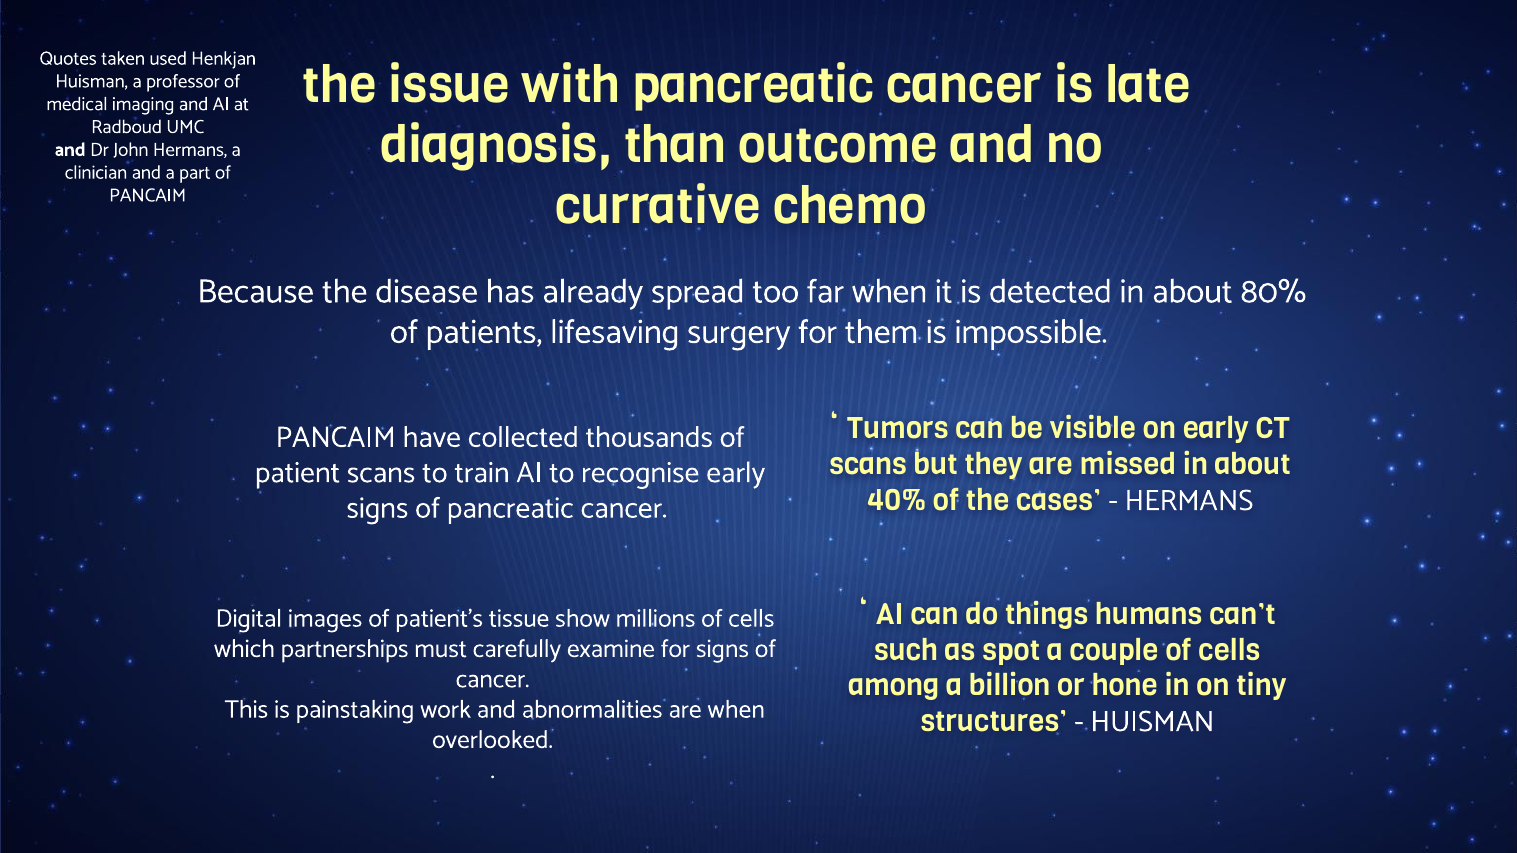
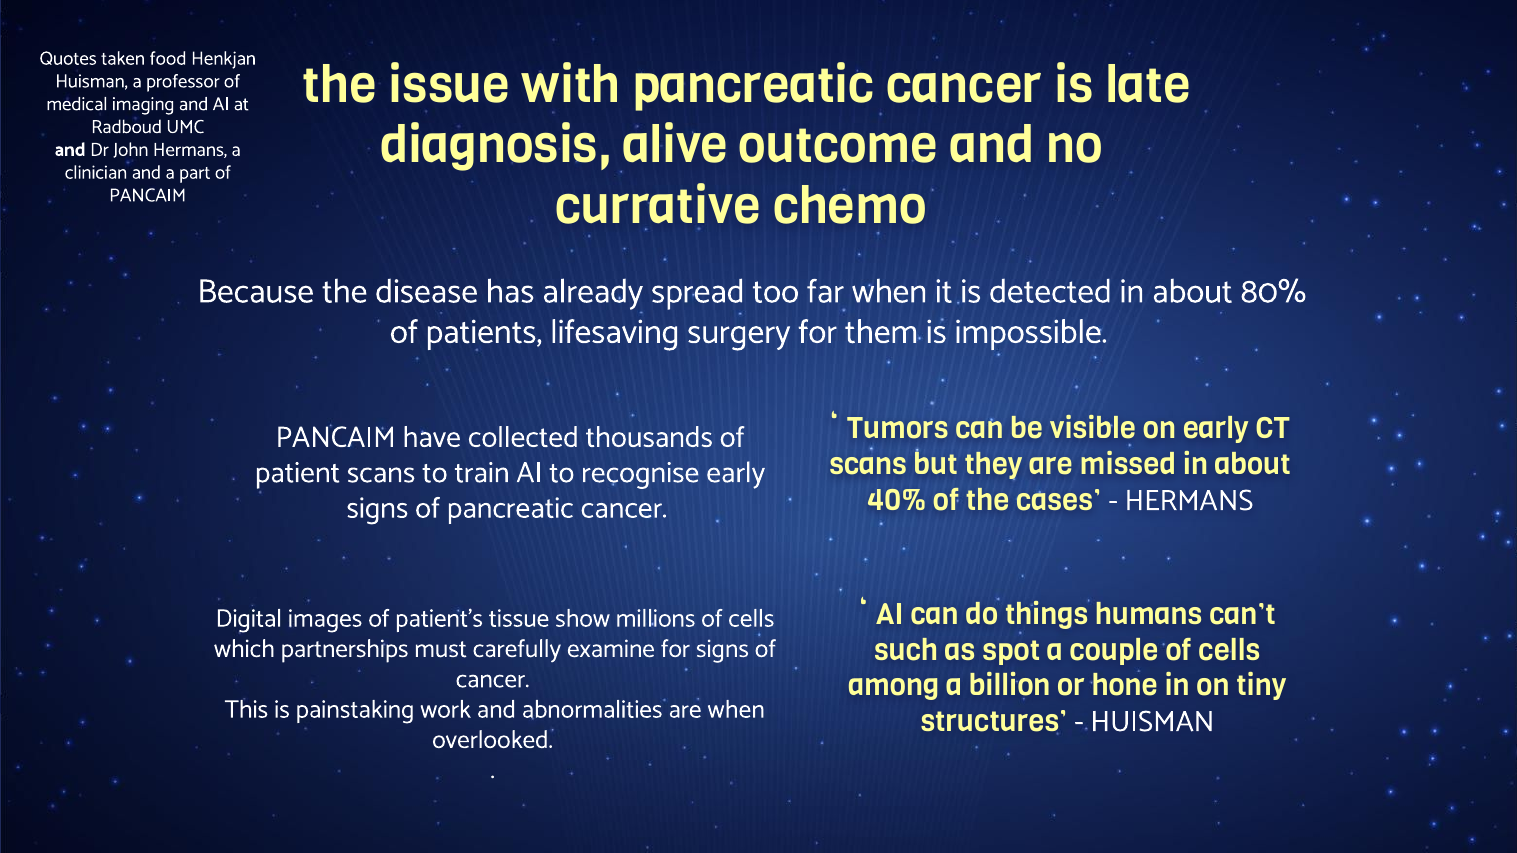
used: used -> food
than: than -> alive
